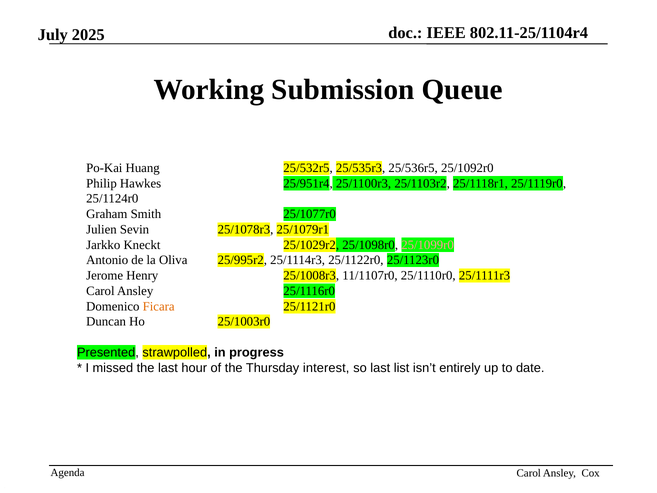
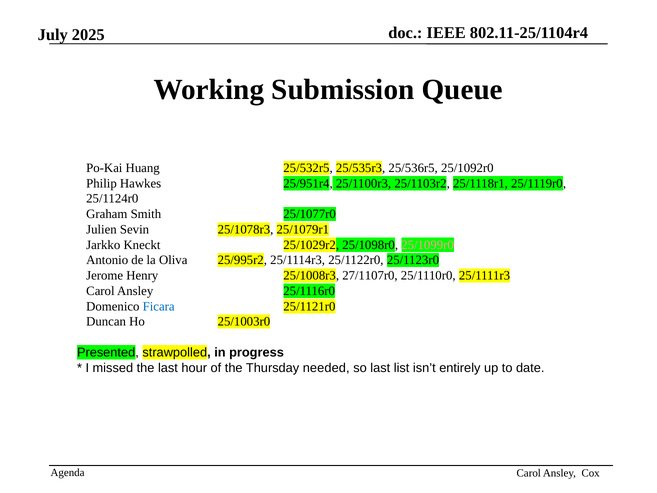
11/1107r0: 11/1107r0 -> 27/1107r0
Ficara colour: orange -> blue
interest: interest -> needed
